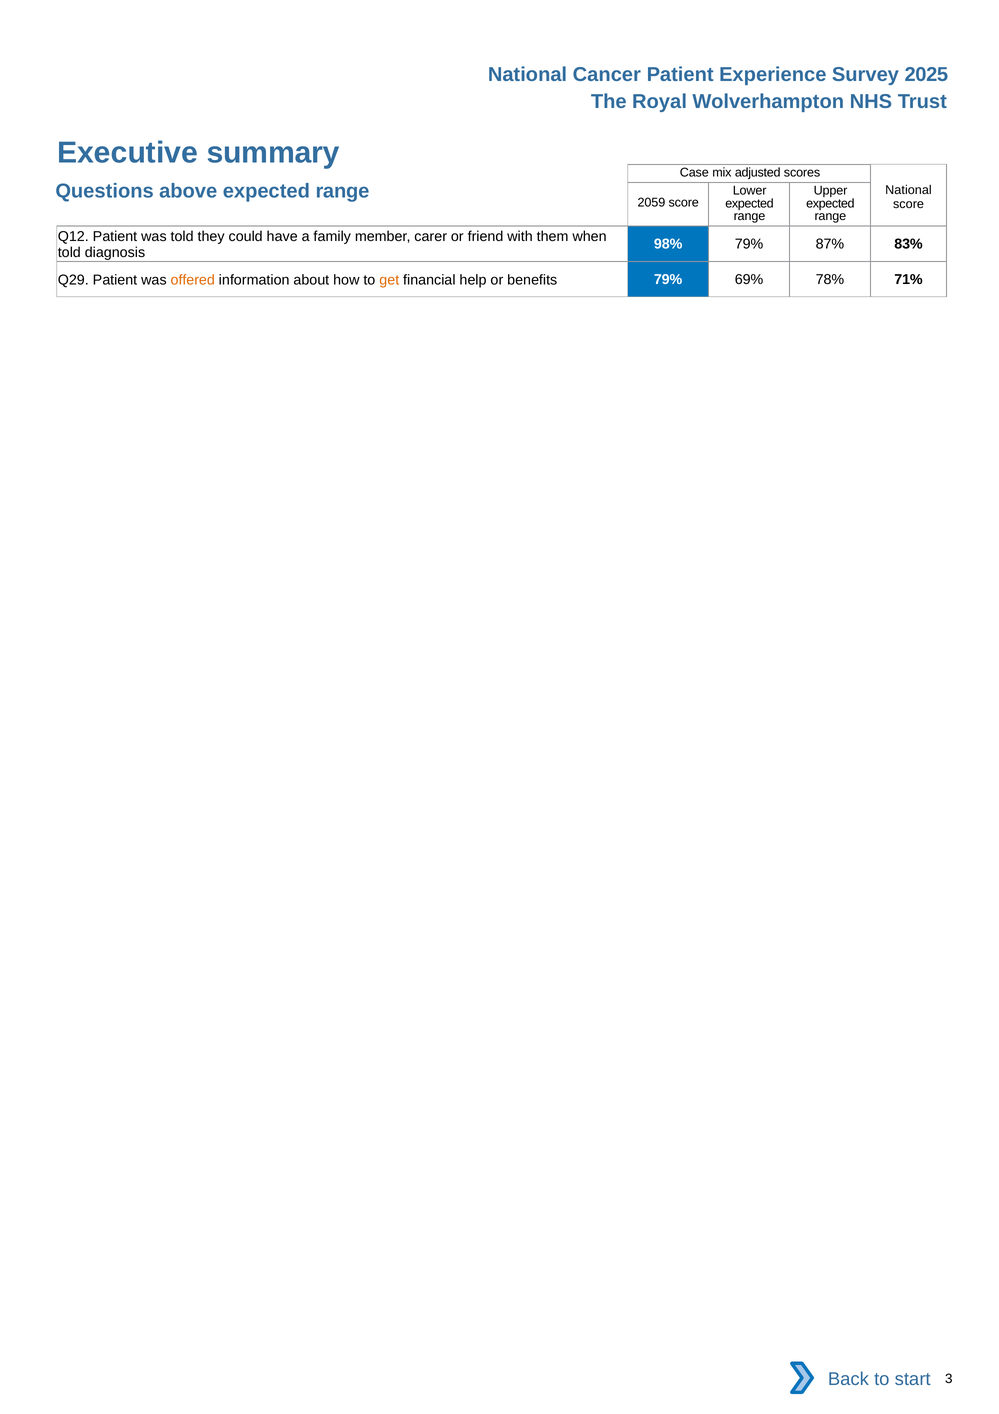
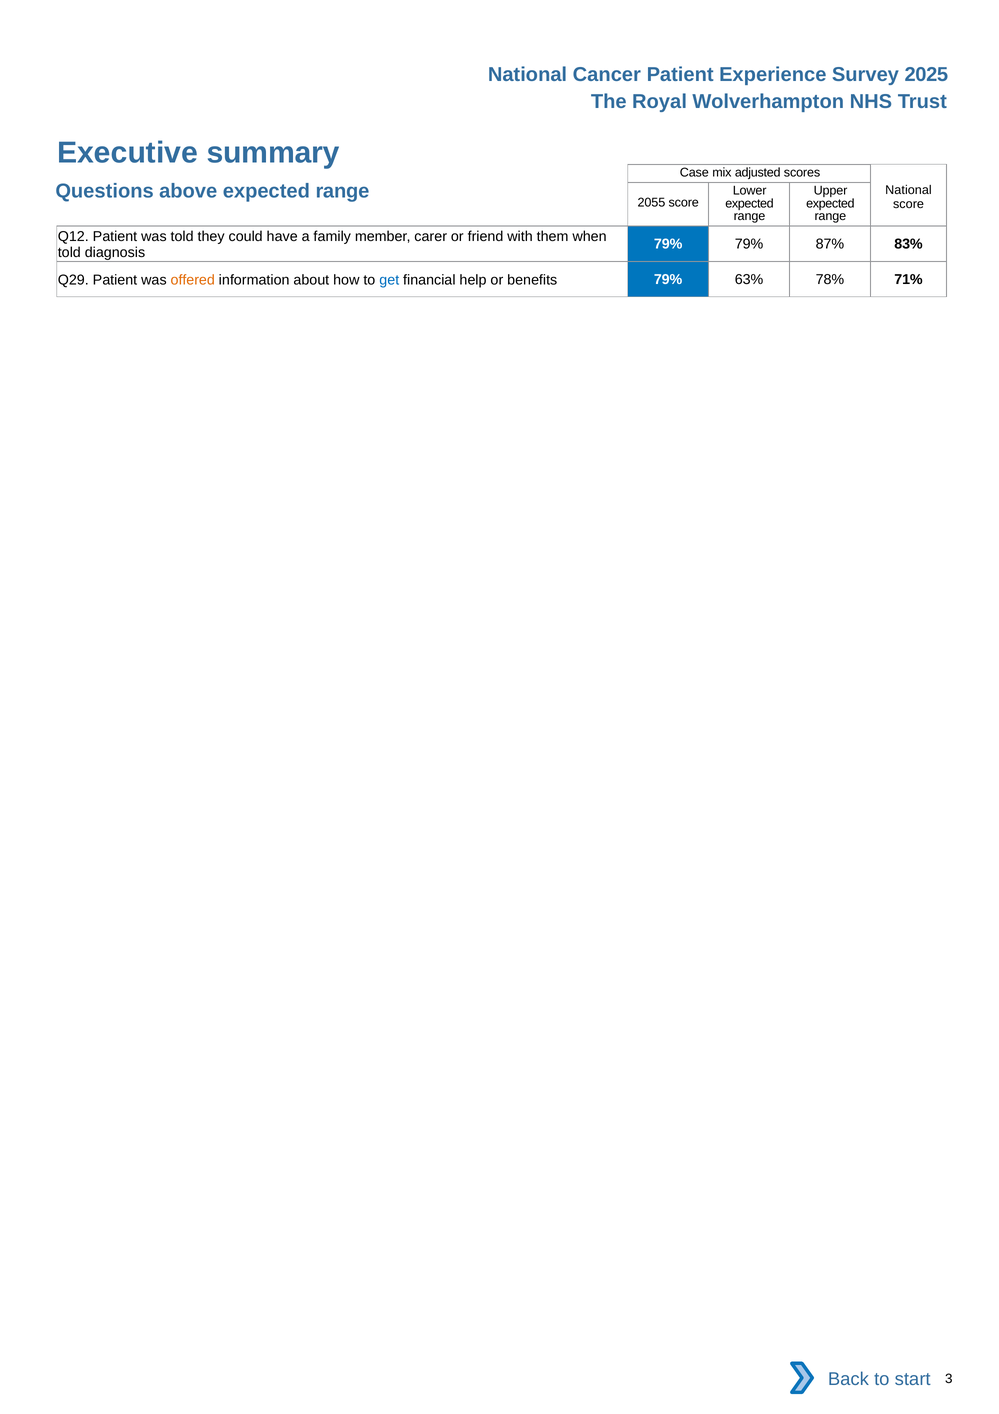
2059: 2059 -> 2055
98% at (668, 244): 98% -> 79%
get colour: orange -> blue
69%: 69% -> 63%
